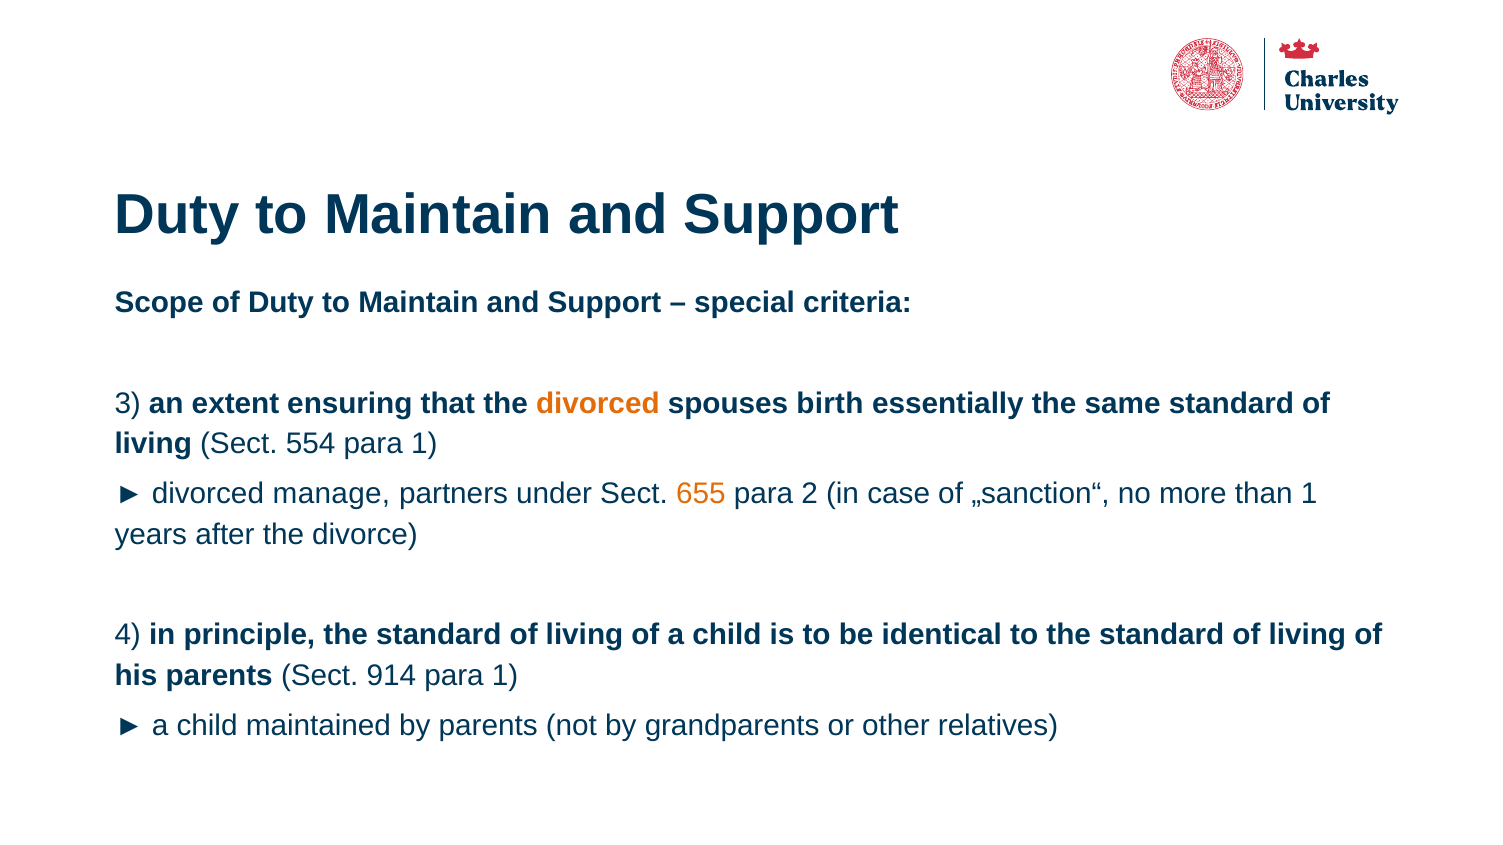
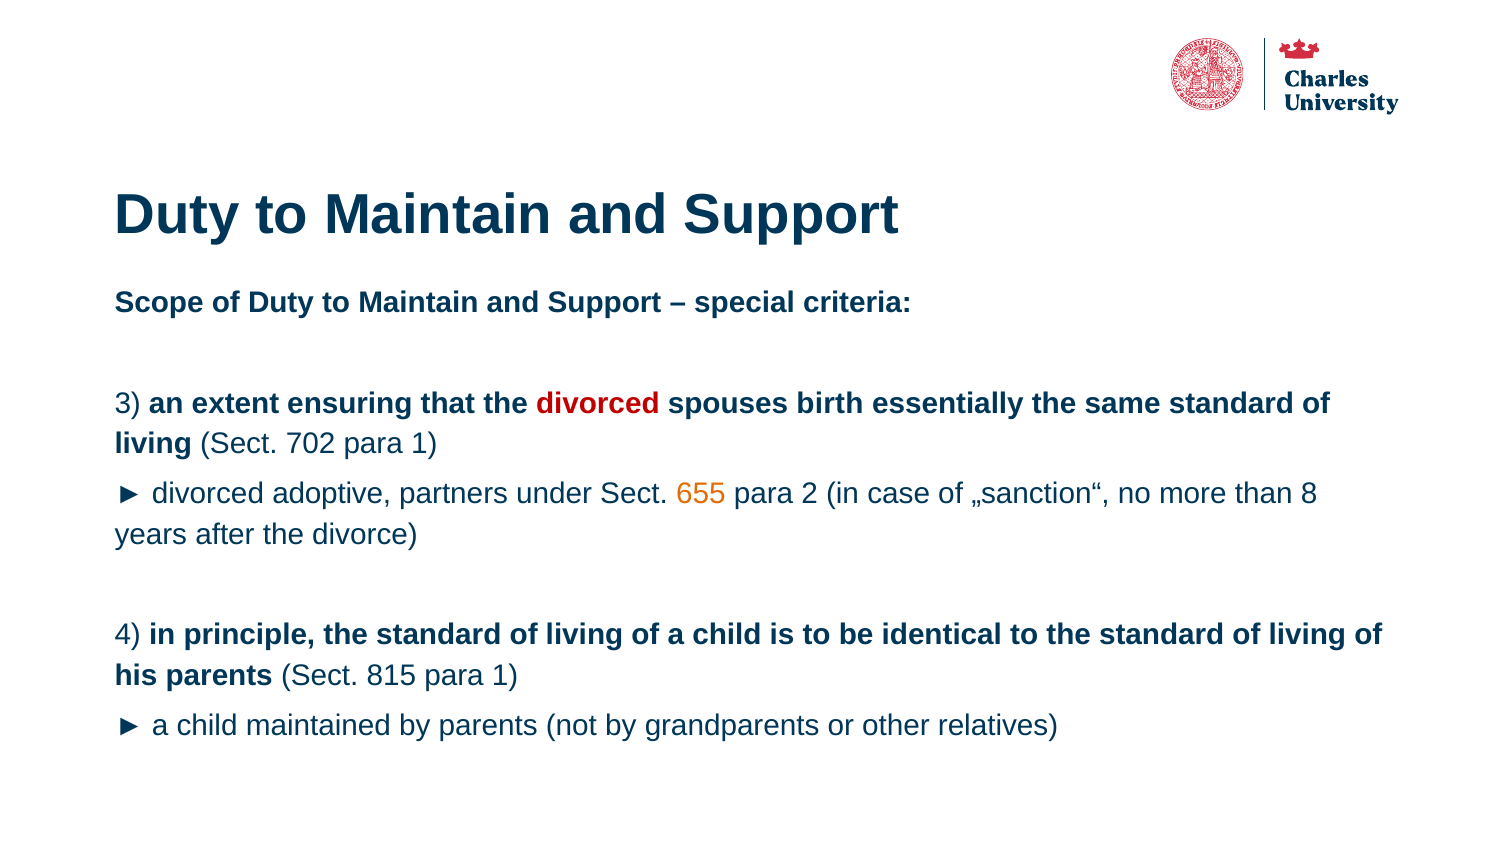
divorced at (598, 403) colour: orange -> red
554: 554 -> 702
manage: manage -> adoptive
than 1: 1 -> 8
914: 914 -> 815
